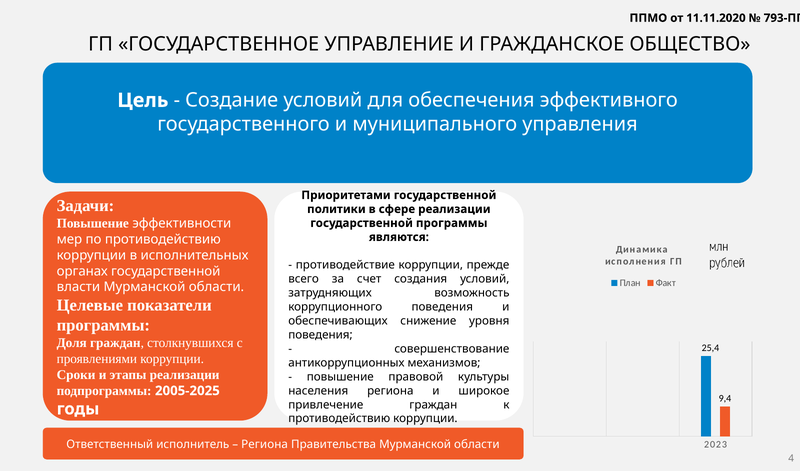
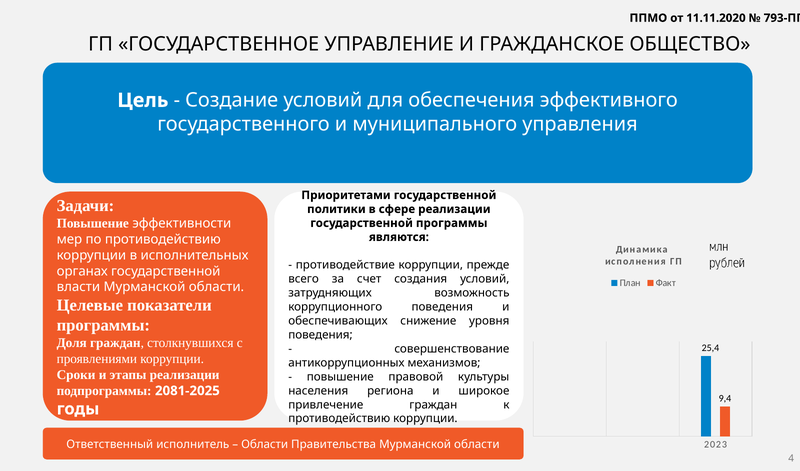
2005-2025: 2005-2025 -> 2081-2025
Региона at (265, 444): Региона -> Области
